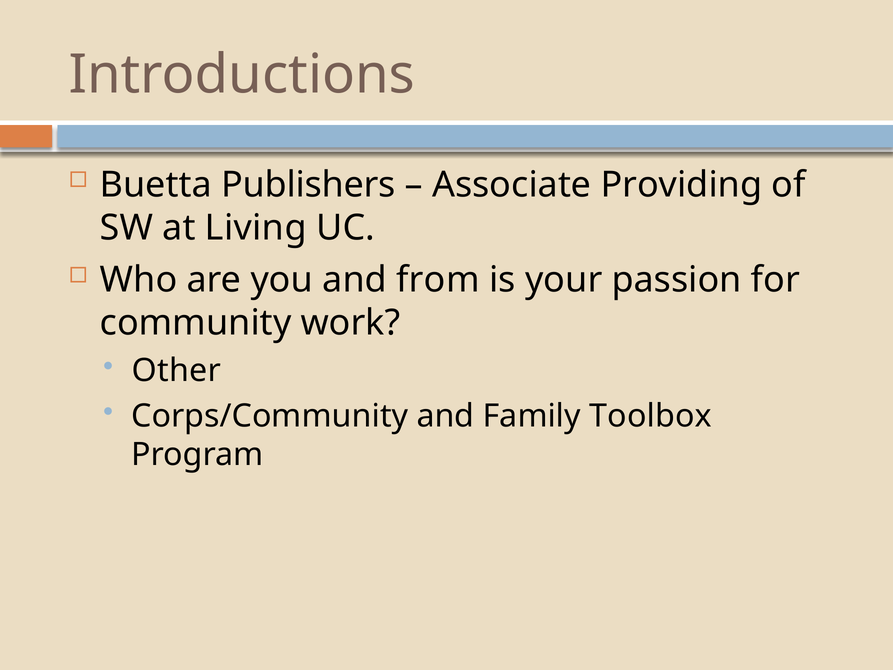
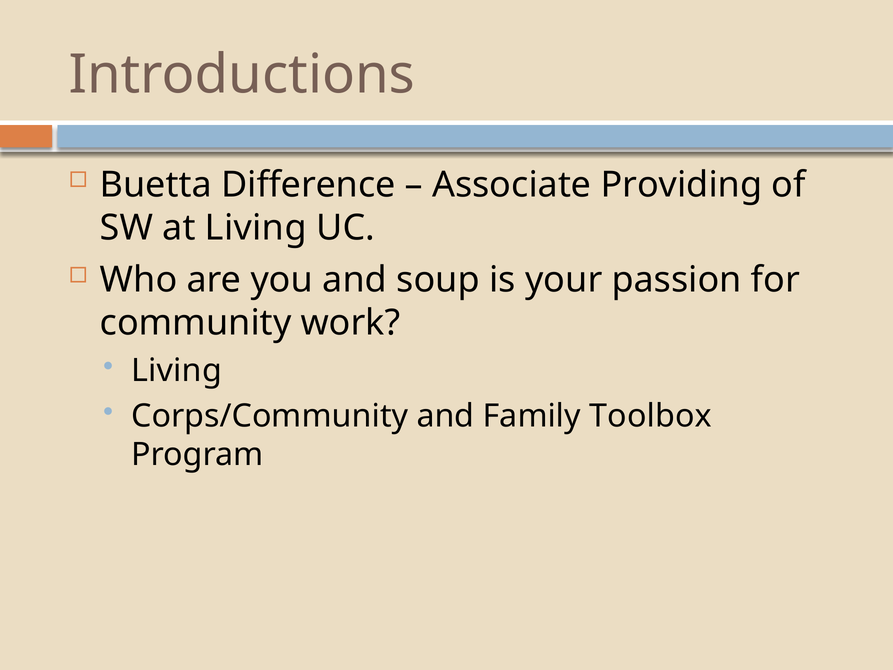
Publishers: Publishers -> Difference
from: from -> soup
Other at (176, 370): Other -> Living
